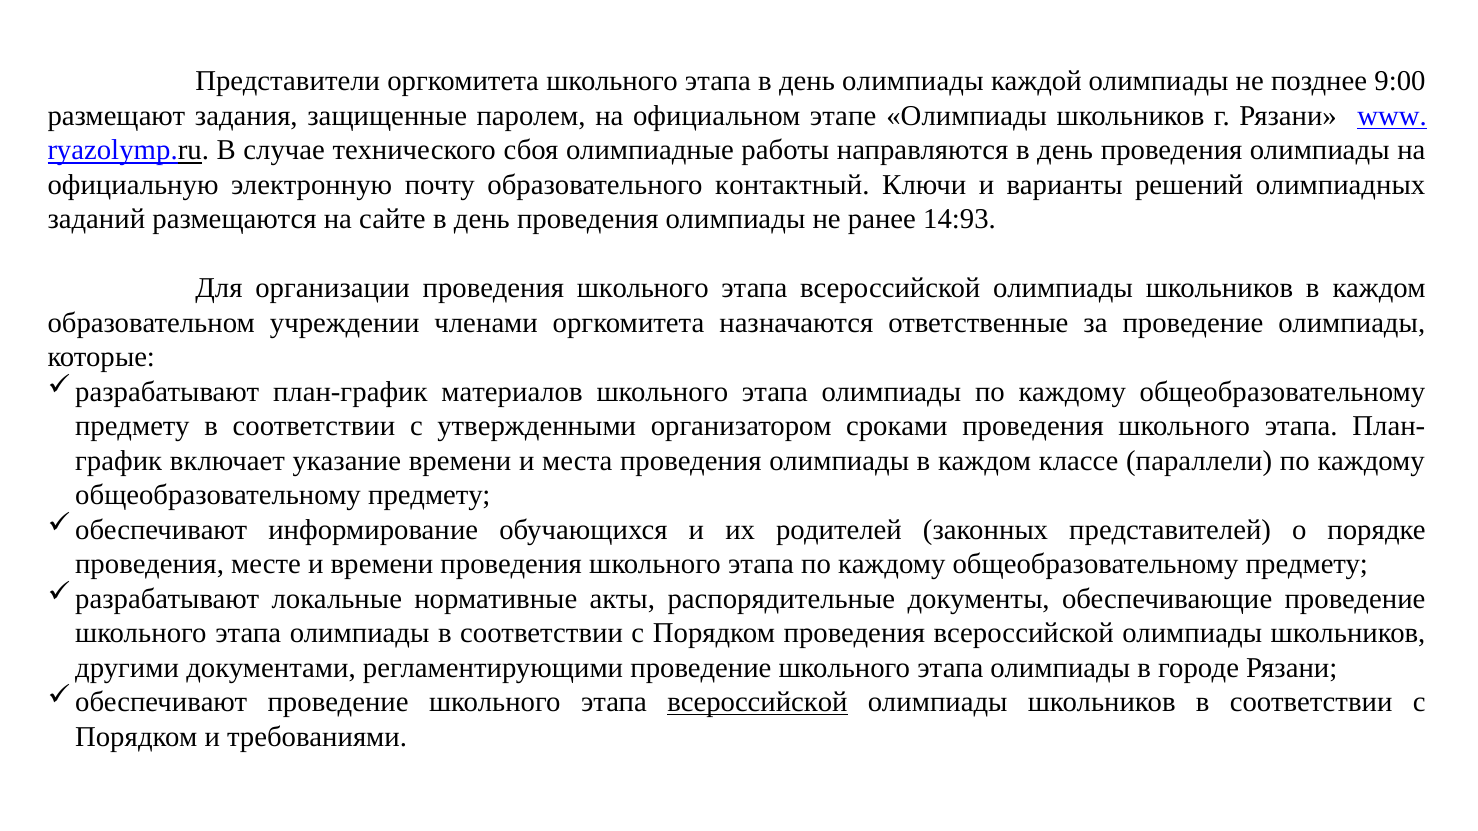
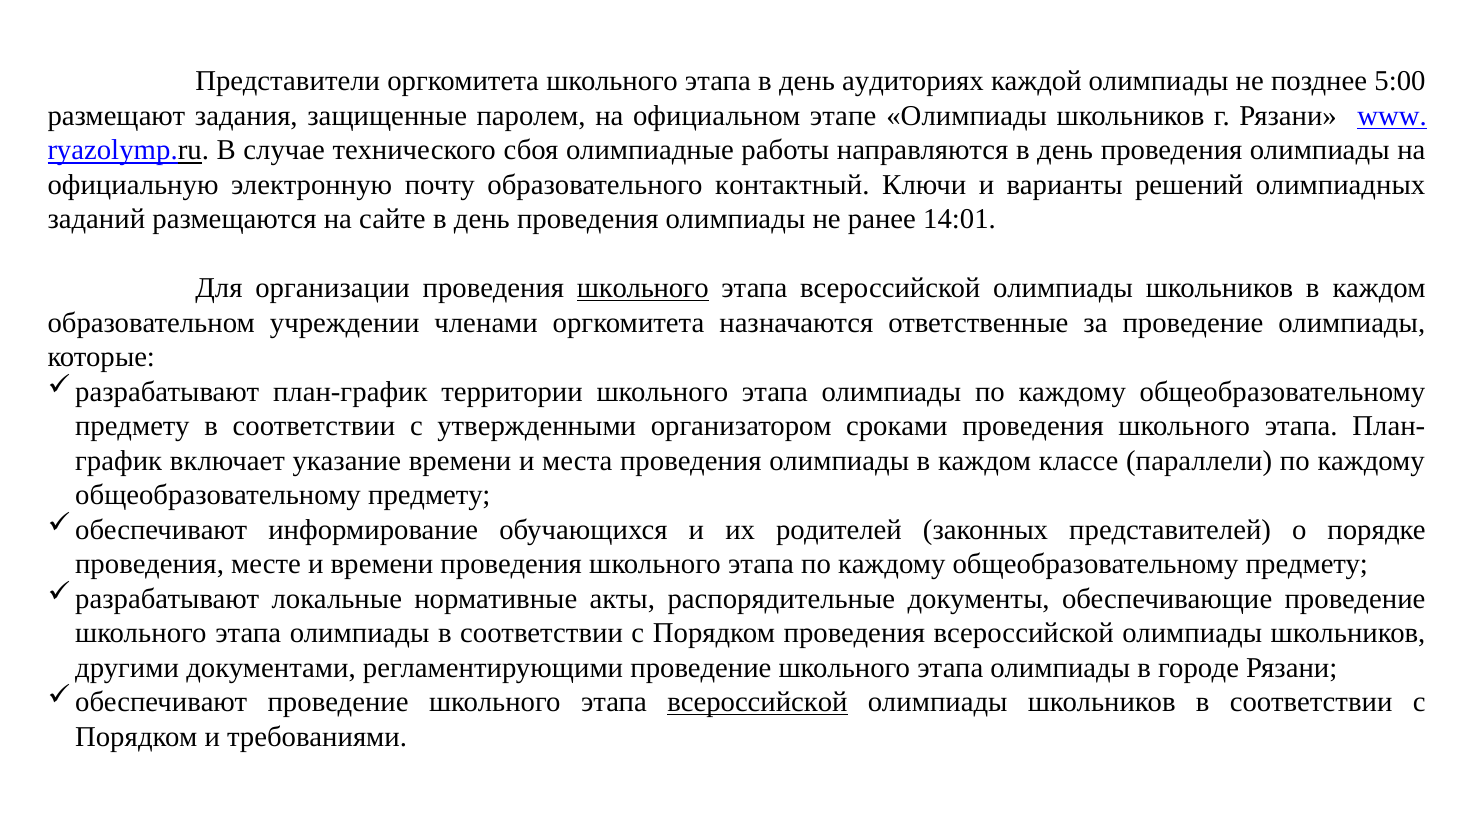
день олимпиады: олимпиады -> аудиториях
9:00: 9:00 -> 5:00
14:93: 14:93 -> 14:01
школьного at (643, 288) underline: none -> present
материалов: материалов -> территории
